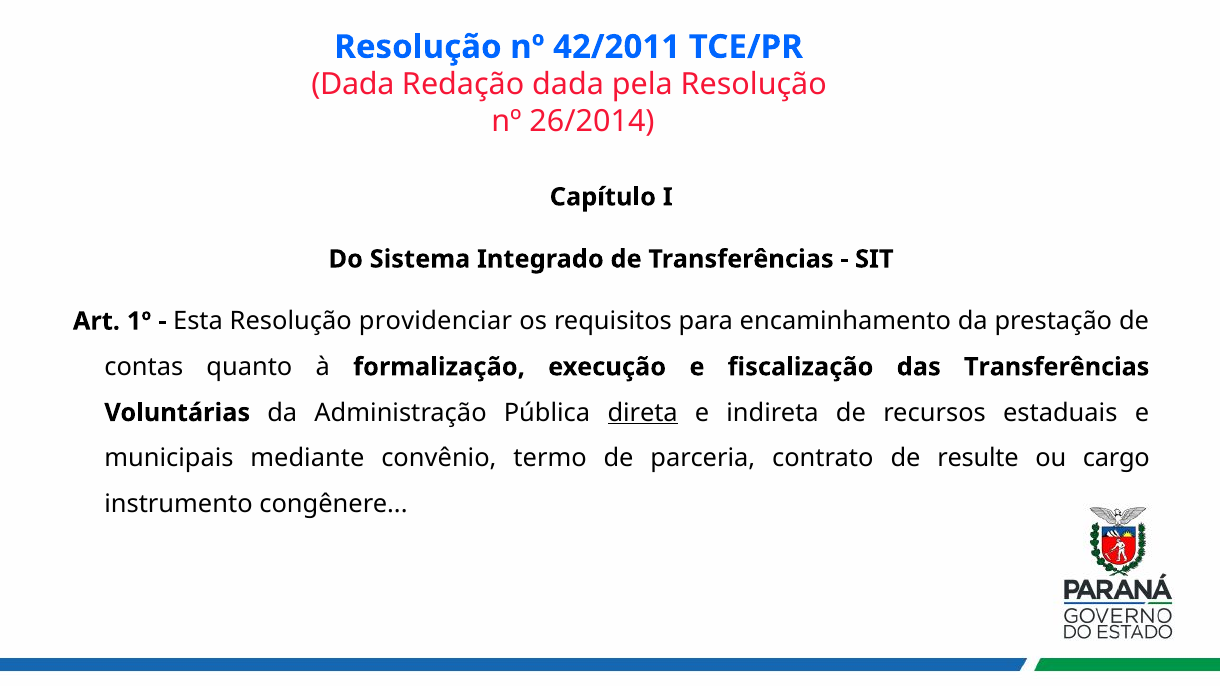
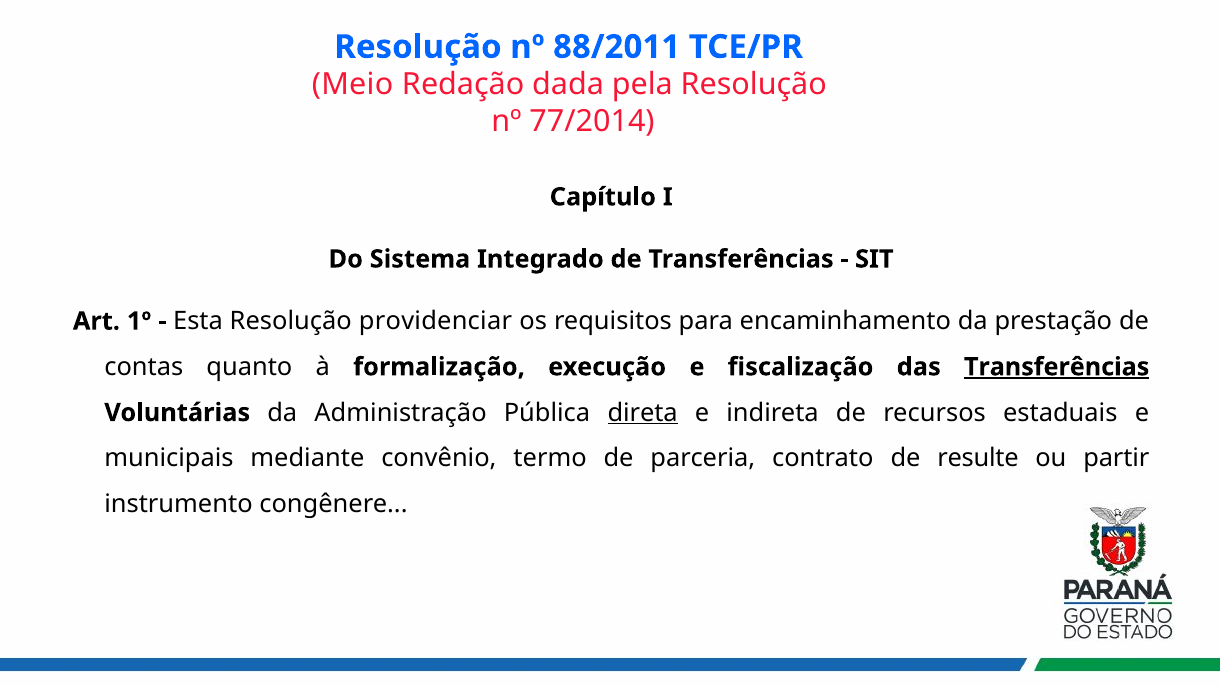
42/2011: 42/2011 -> 88/2011
Dada at (353, 85): Dada -> Meio
26/2014: 26/2014 -> 77/2014
Transferências at (1057, 367) underline: none -> present
cargo: cargo -> partir
